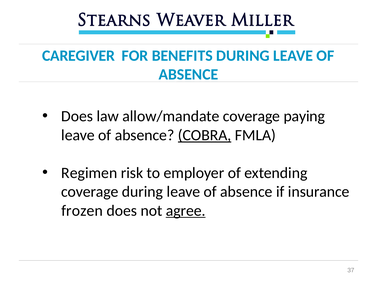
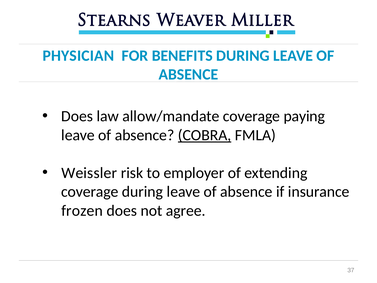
CAREGIVER: CAREGIVER -> PHYSICIAN
Regimen: Regimen -> Weissler
agree underline: present -> none
